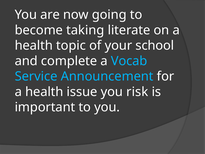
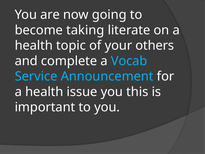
school: school -> others
risk: risk -> this
